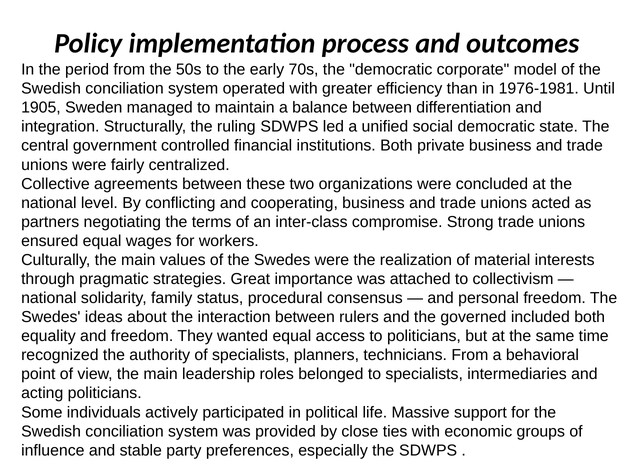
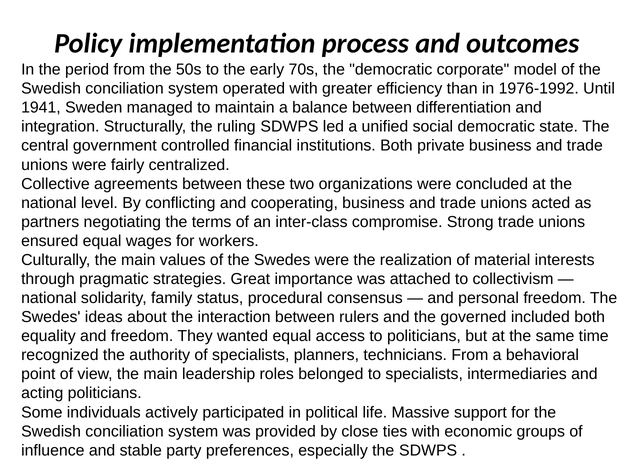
1976-1981: 1976-1981 -> 1976-1992
1905: 1905 -> 1941
